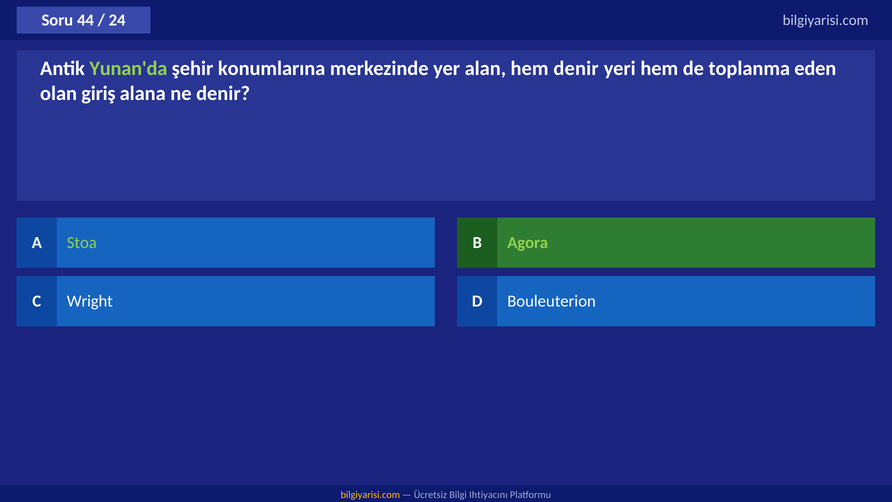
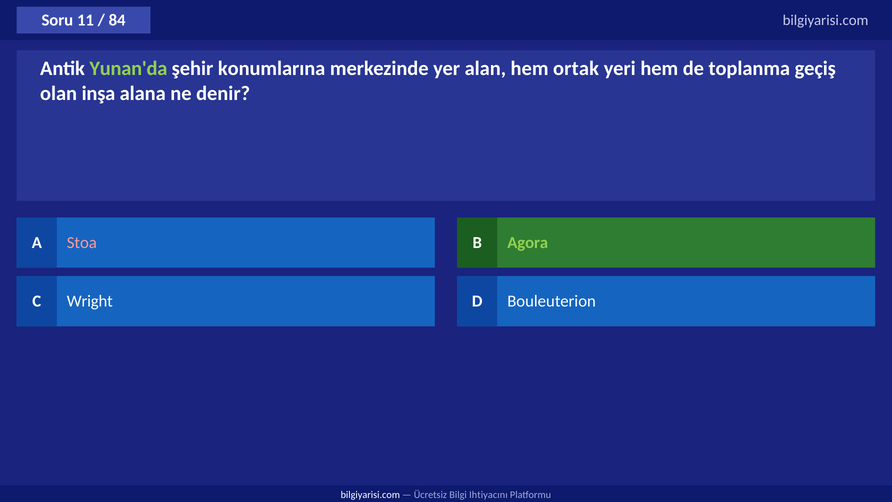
44: 44 -> 11
24: 24 -> 84
hem denir: denir -> ortak
eden: eden -> geçiş
giriş: giriş -> inşa
Stoa colour: light green -> pink
bilgiyarisi.com at (370, 495) colour: yellow -> white
